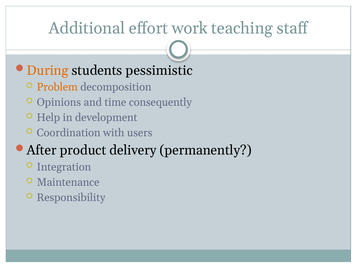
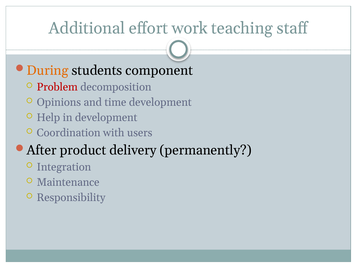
pessimistic: pessimistic -> component
Problem colour: orange -> red
time consequently: consequently -> development
